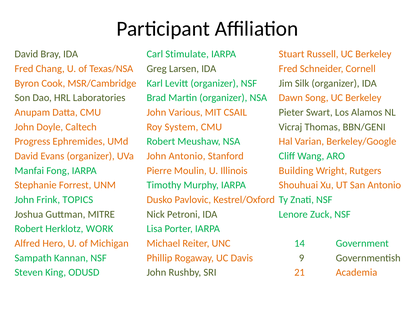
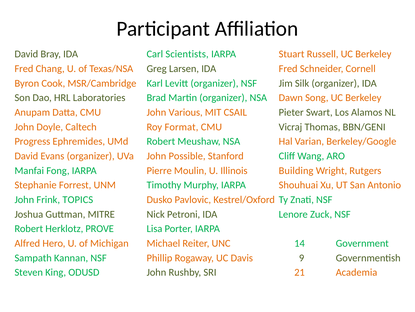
Stimulate: Stimulate -> Scientists
System: System -> Format
John Antonio: Antonio -> Possible
WORK: WORK -> PROVE
